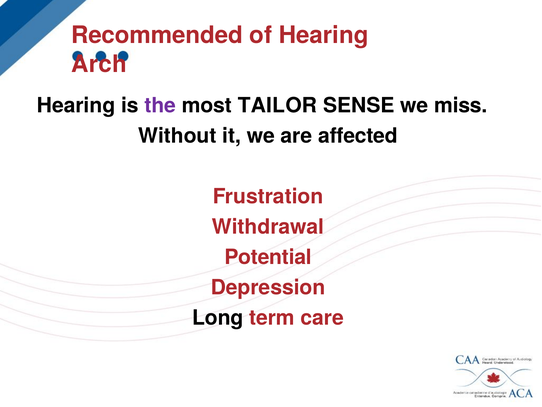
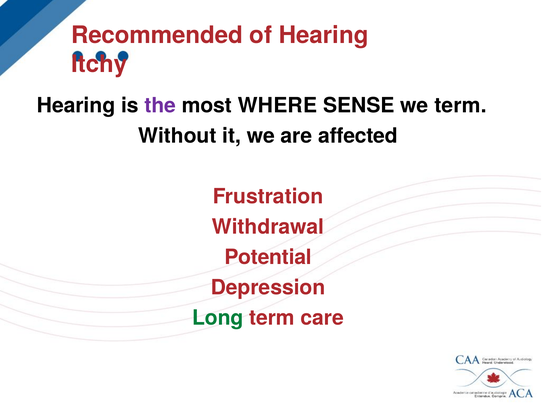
Arch: Arch -> Itchy
TAILOR: TAILOR -> WHERE
we miss: miss -> term
Long colour: black -> green
